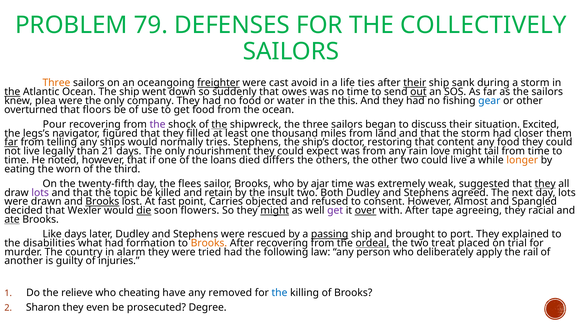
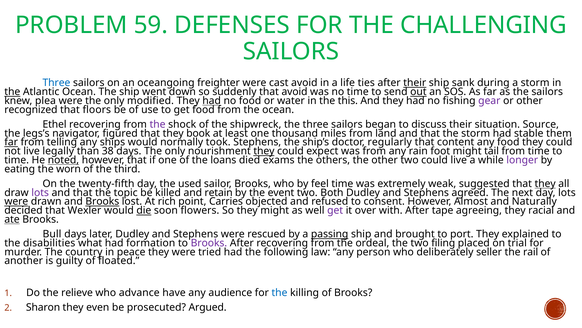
79: 79 -> 59
COLLECTIVELY: COLLECTIVELY -> CHALLENGING
Three at (56, 83) colour: orange -> blue
freighter underline: present -> none
that owes: owes -> avoid
company: company -> modified
had at (212, 101) underline: none -> present
gear colour: blue -> purple
overturned: overturned -> recognized
Pour: Pour -> Ethel
the at (219, 124) underline: present -> none
Excited: Excited -> Source
filled: filled -> book
closer: closer -> stable
tries: tries -> took
restoring: restoring -> regularly
21: 21 -> 38
they at (264, 151) underline: none -> present
love: love -> foot
noted underline: none -> present
differs: differs -> exams
longer colour: orange -> purple
flees: flees -> used
ajar: ajar -> feel
insult: insult -> event
were at (16, 201) underline: none -> present
fast: fast -> rich
Spangled: Spangled -> Naturally
might at (275, 210) underline: present -> none
over underline: present -> none
Like: Like -> Bull
Brooks at (209, 243) colour: orange -> purple
ordeal underline: present -> none
treat: treat -> filing
alarm: alarm -> peace
apply: apply -> seller
injuries: injuries -> floated
cheating: cheating -> advance
removed: removed -> audience
Degree: Degree -> Argued
